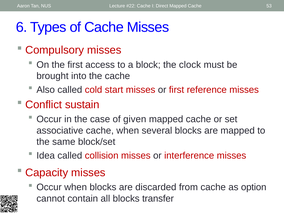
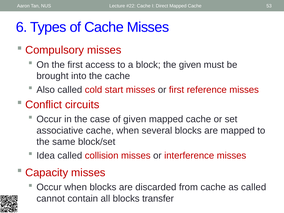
the clock: clock -> given
sustain: sustain -> circuits
as option: option -> called
